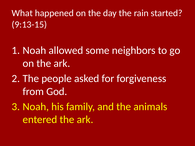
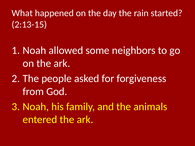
9:13-15: 9:13-15 -> 2:13-15
